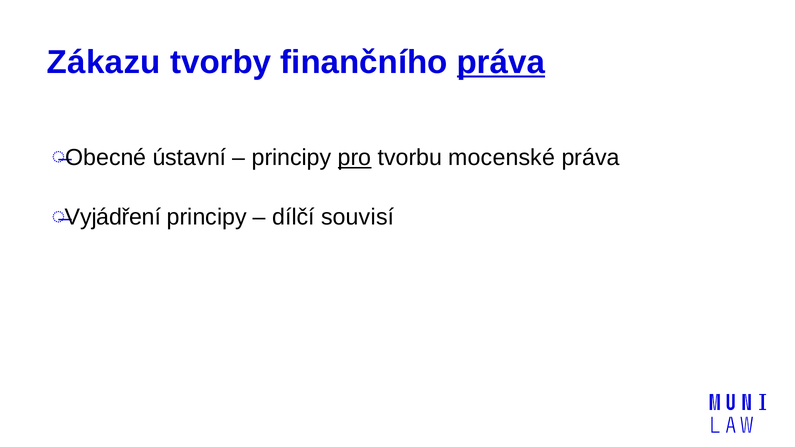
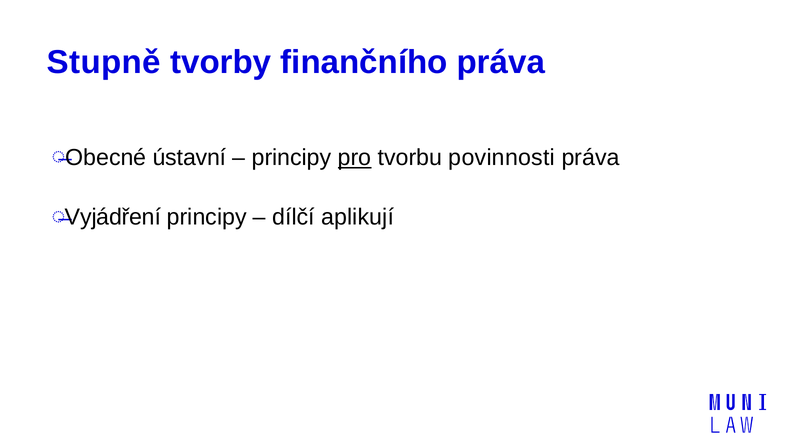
Zákazu: Zákazu -> Stupně
práva at (501, 63) underline: present -> none
mocenské: mocenské -> povinnosti
souvisí: souvisí -> aplikují
